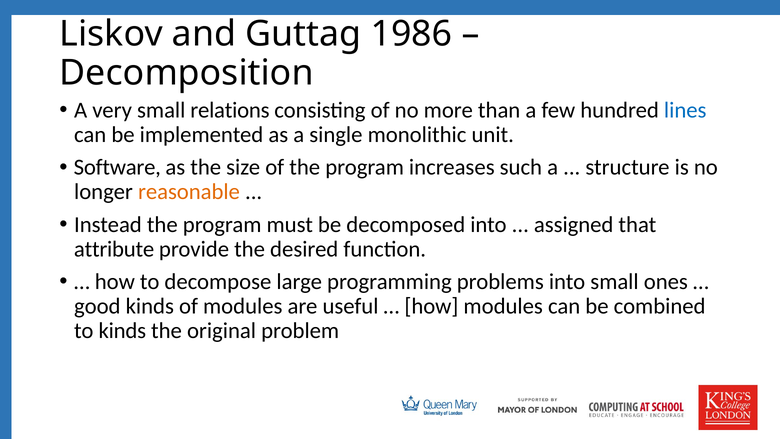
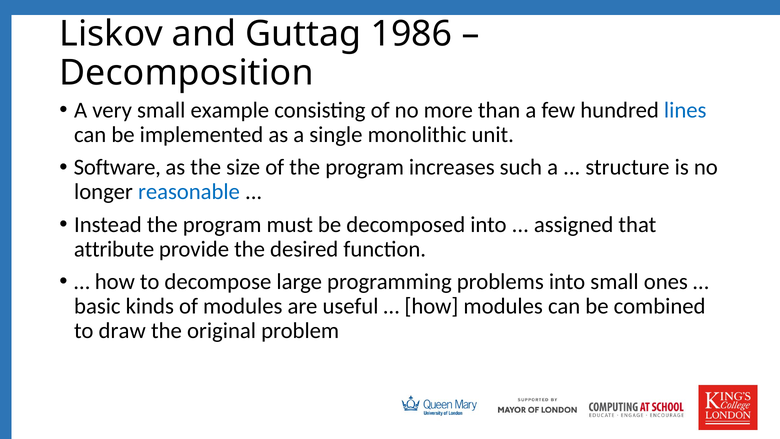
relations: relations -> example
reasonable colour: orange -> blue
good: good -> basic
to kinds: kinds -> draw
